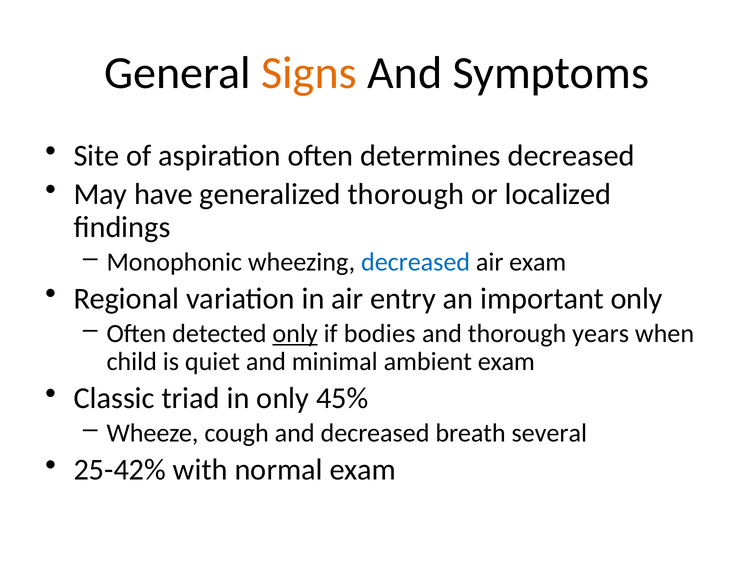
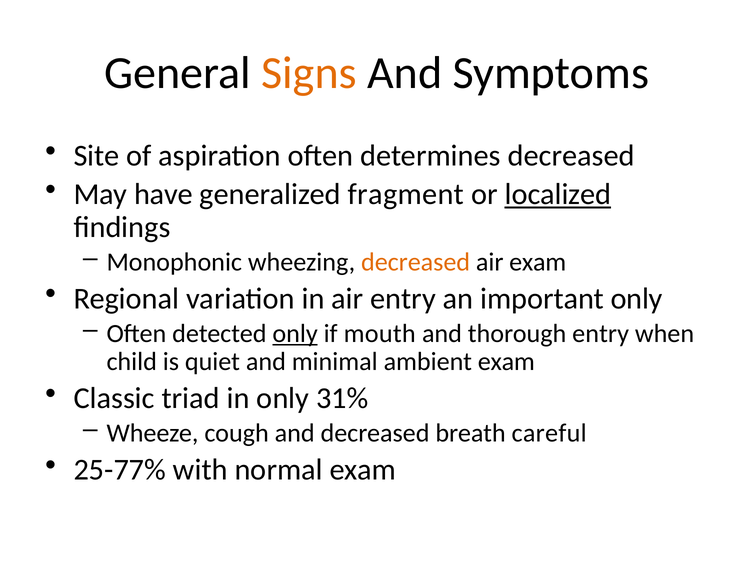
generalized thorough: thorough -> fragment
localized underline: none -> present
decreased at (416, 262) colour: blue -> orange
bodies: bodies -> mouth
thorough years: years -> entry
45%: 45% -> 31%
several: several -> careful
25-42%: 25-42% -> 25-77%
